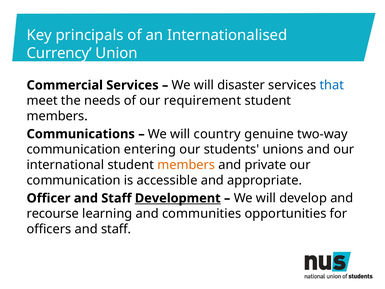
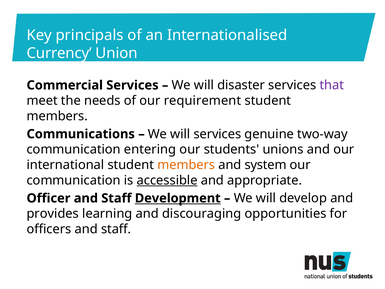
that colour: blue -> purple
will country: country -> services
private: private -> system
accessible underline: none -> present
recourse: recourse -> provides
communities: communities -> discouraging
